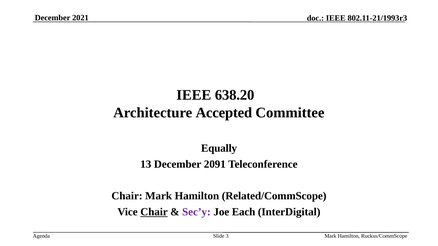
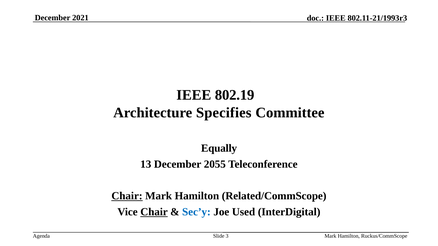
638.20: 638.20 -> 802.19
Accepted: Accepted -> Specifies
2091: 2091 -> 2055
Chair at (127, 196) underline: none -> present
Sec’y colour: purple -> blue
Each: Each -> Used
